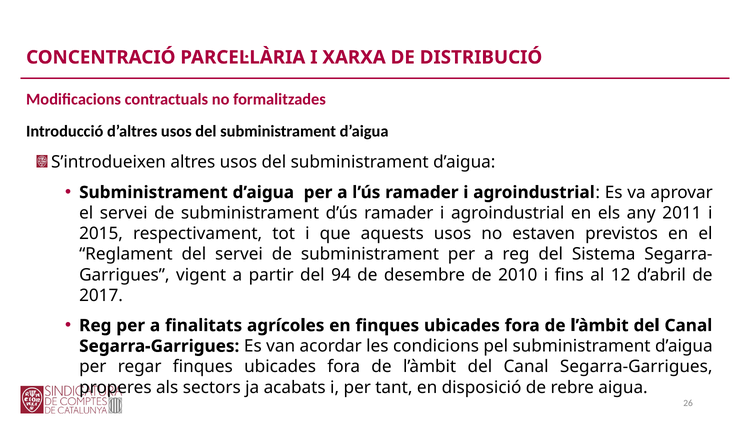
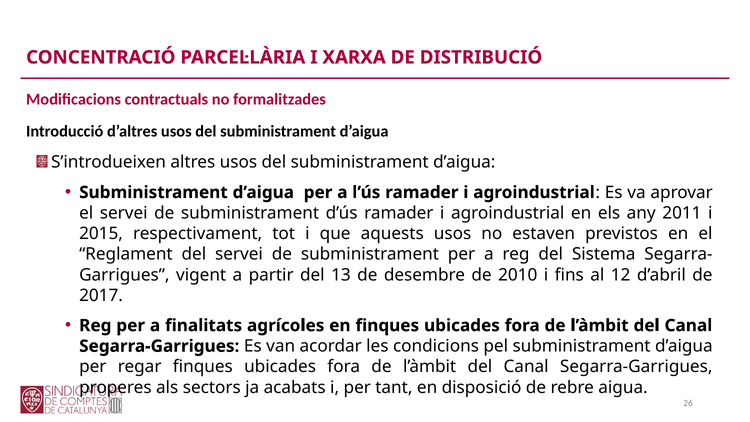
94: 94 -> 13
